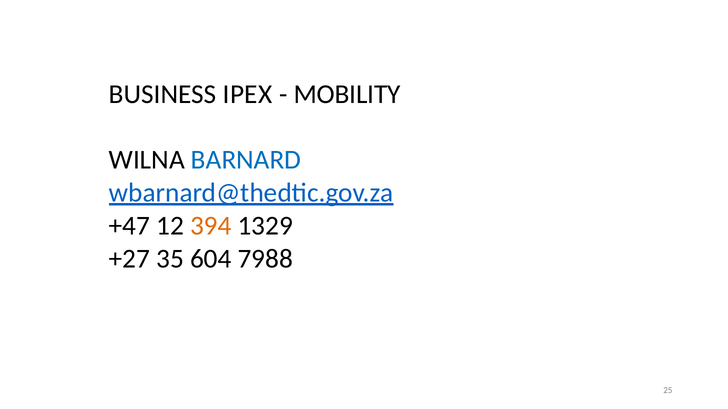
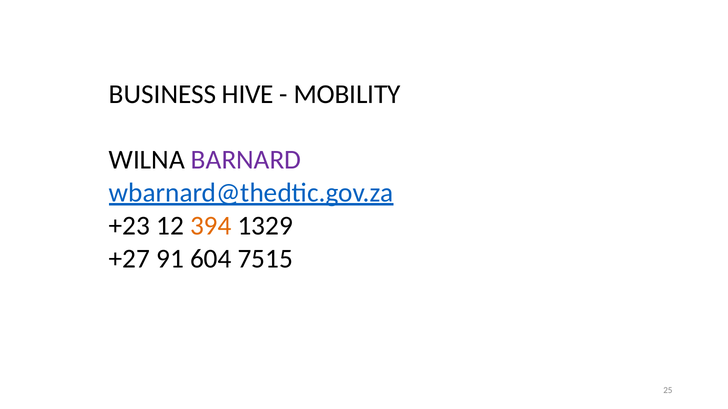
IPEX: IPEX -> HIVE
BARNARD colour: blue -> purple
+47: +47 -> +23
35: 35 -> 91
7988: 7988 -> 7515
